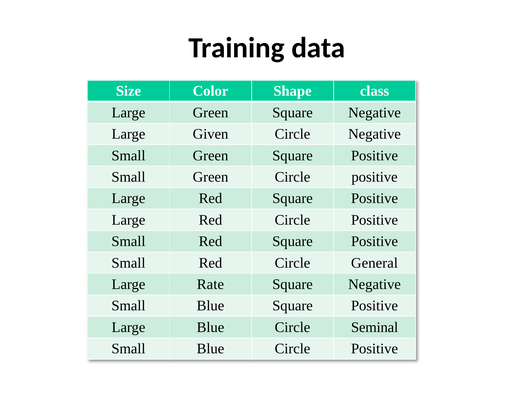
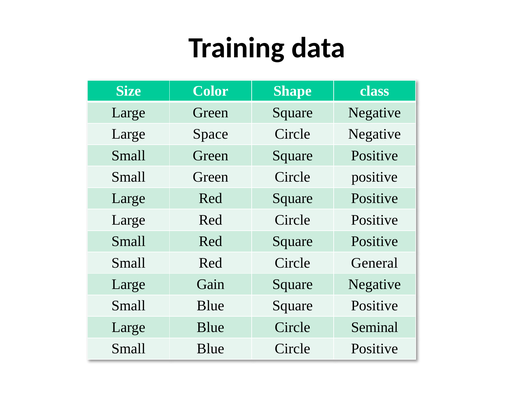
Given: Given -> Space
Rate: Rate -> Gain
